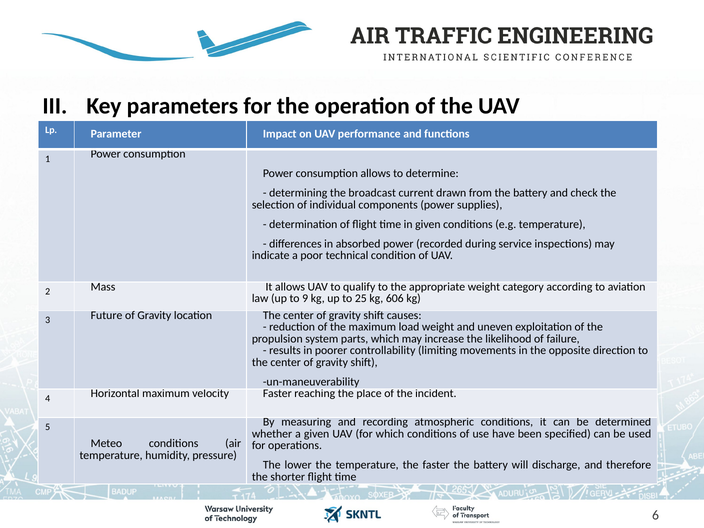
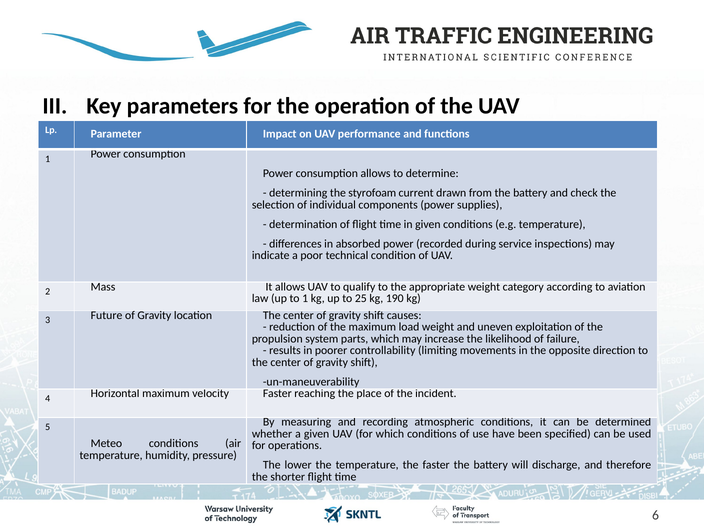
broadcast: broadcast -> styrofoam
to 9: 9 -> 1
606: 606 -> 190
